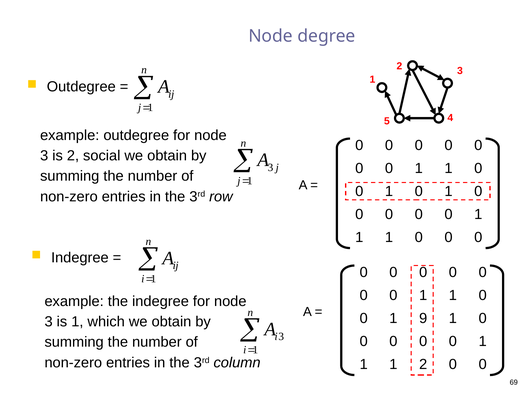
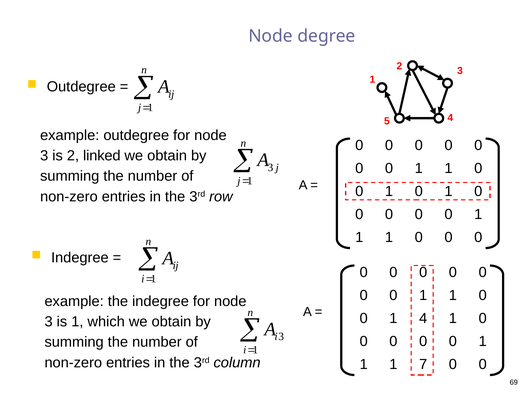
social: social -> linked
1 9: 9 -> 4
1 1 2: 2 -> 7
